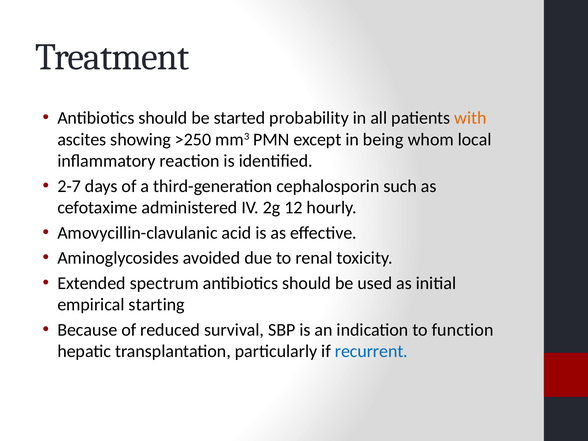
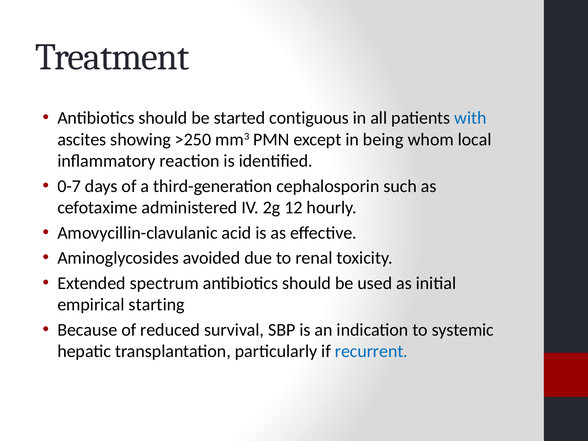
probability: probability -> contiguous
with colour: orange -> blue
2-7: 2-7 -> 0-7
function: function -> systemic
